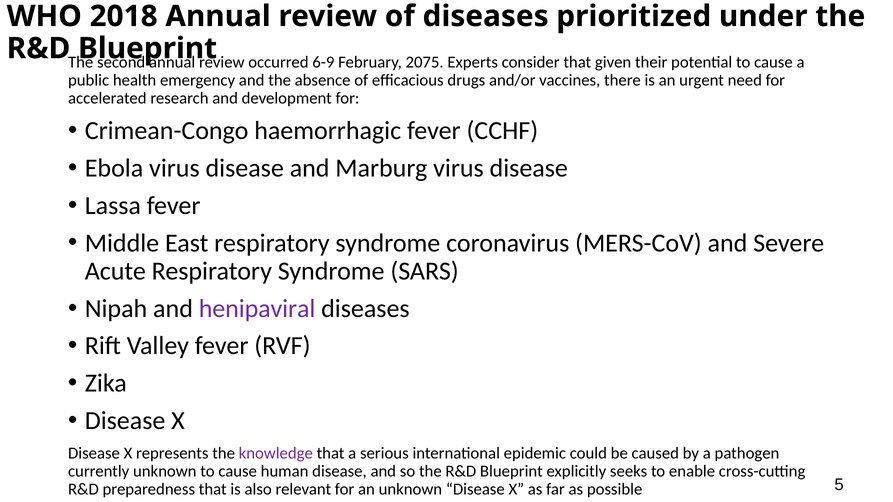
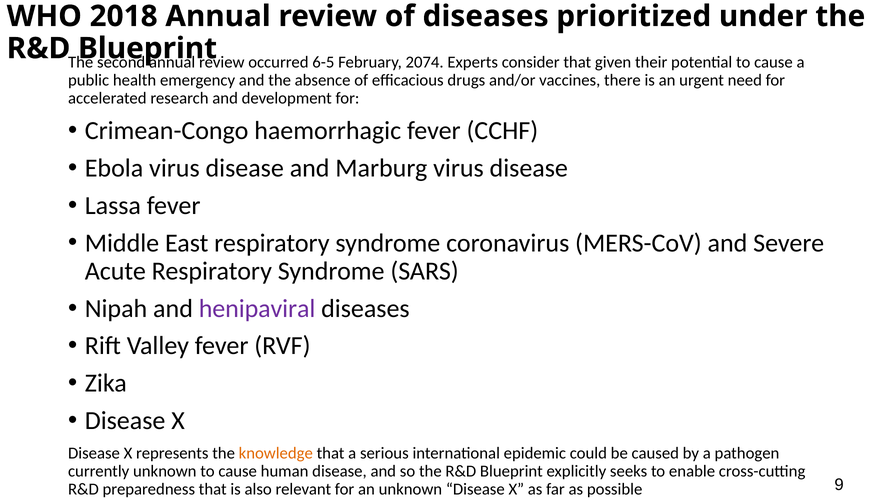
6-9: 6-9 -> 6-5
2075: 2075 -> 2074
knowledge colour: purple -> orange
5: 5 -> 9
